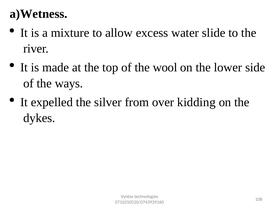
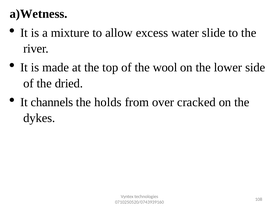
ways: ways -> dried
expelled: expelled -> channels
silver: silver -> holds
kidding: kidding -> cracked
